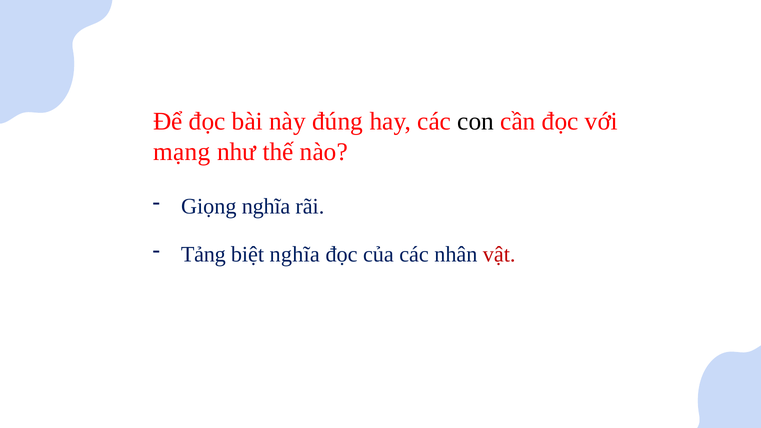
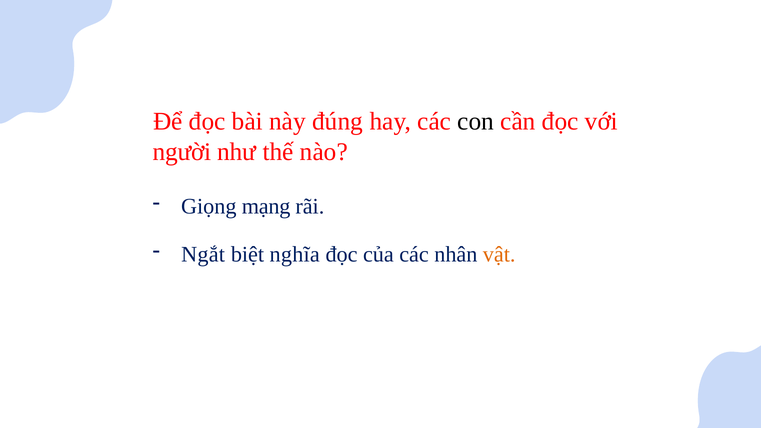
mạng: mạng -> người
Giọng nghĩa: nghĩa -> mạng
Tảng: Tảng -> Ngắt
vật colour: red -> orange
